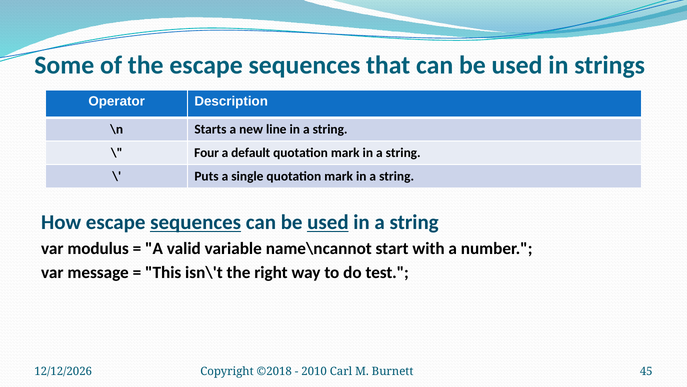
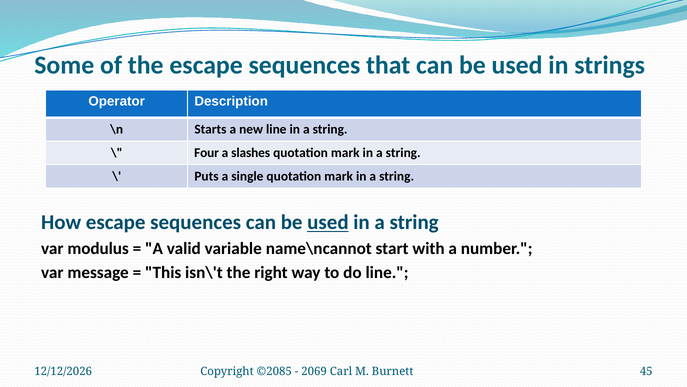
default: default -> slashes
sequences at (196, 222) underline: present -> none
do test: test -> line
©2018: ©2018 -> ©2085
2010: 2010 -> 2069
